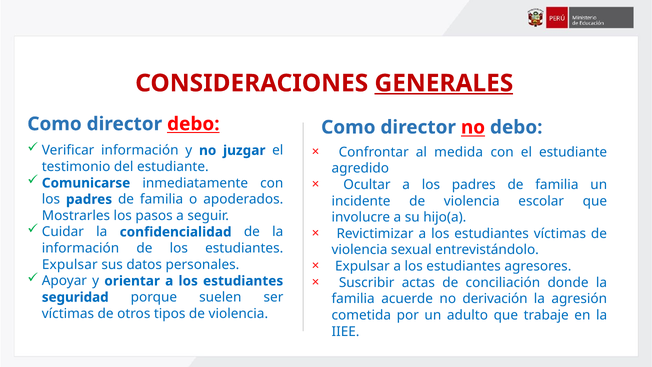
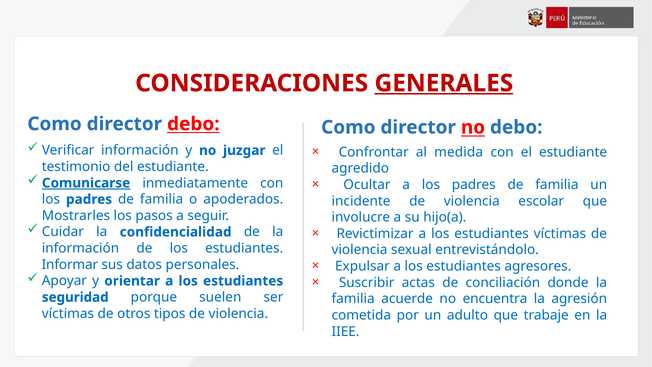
Comunicarse underline: none -> present
Expulsar at (70, 264): Expulsar -> Informar
derivación: derivación -> encuentra
